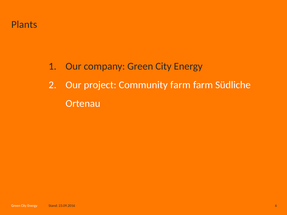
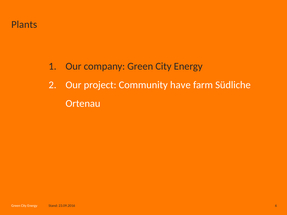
Community farm: farm -> have
